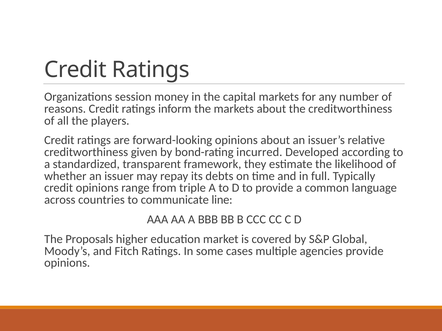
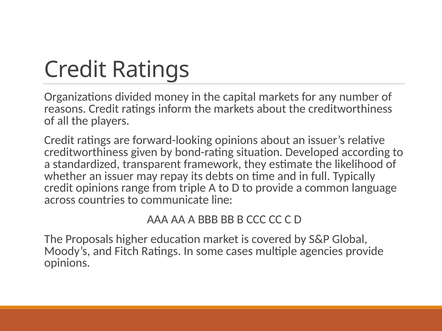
session: session -> divided
incurred: incurred -> situation
